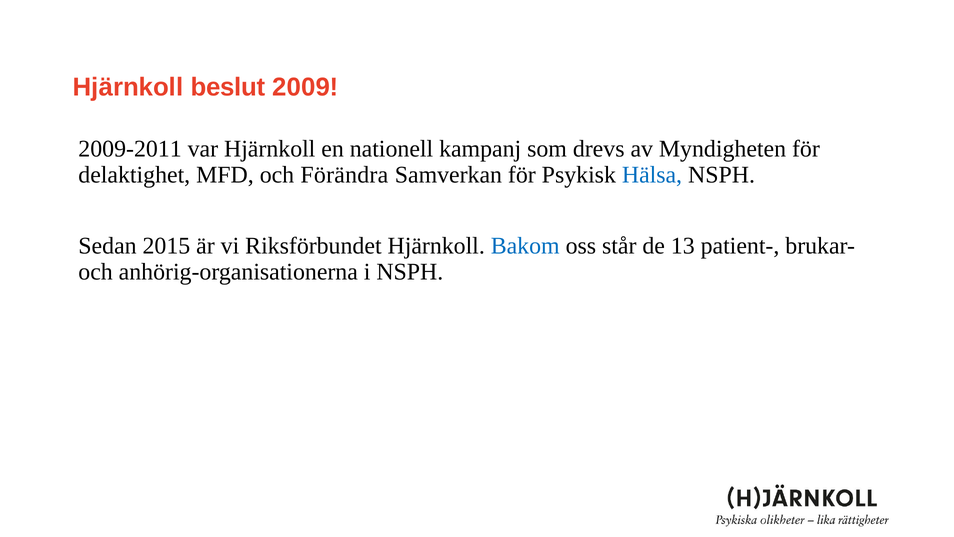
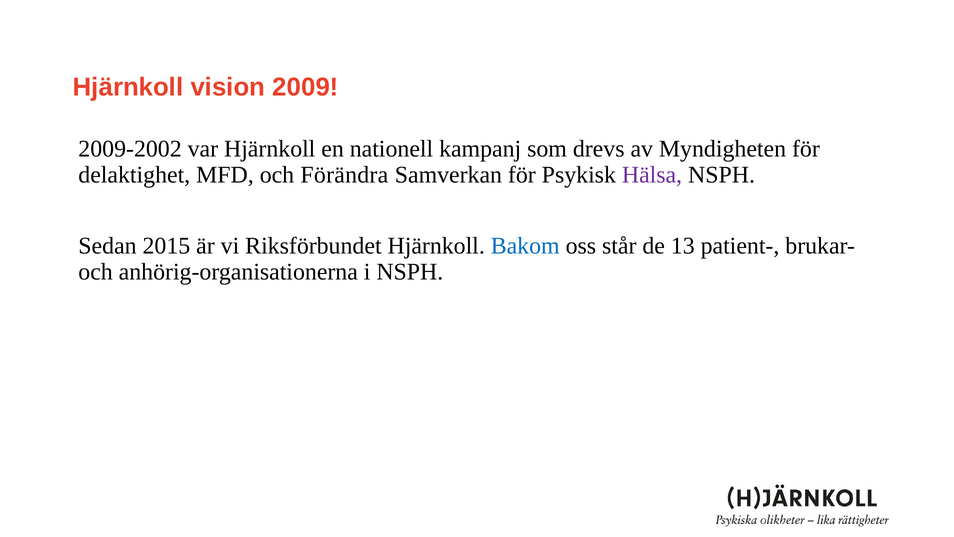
beslut: beslut -> vision
2009-2011: 2009-2011 -> 2009-2002
Hälsa colour: blue -> purple
